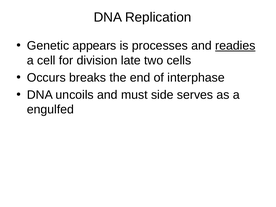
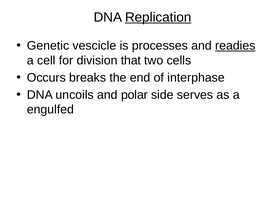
Replication underline: none -> present
appears: appears -> vescicle
late: late -> that
must: must -> polar
